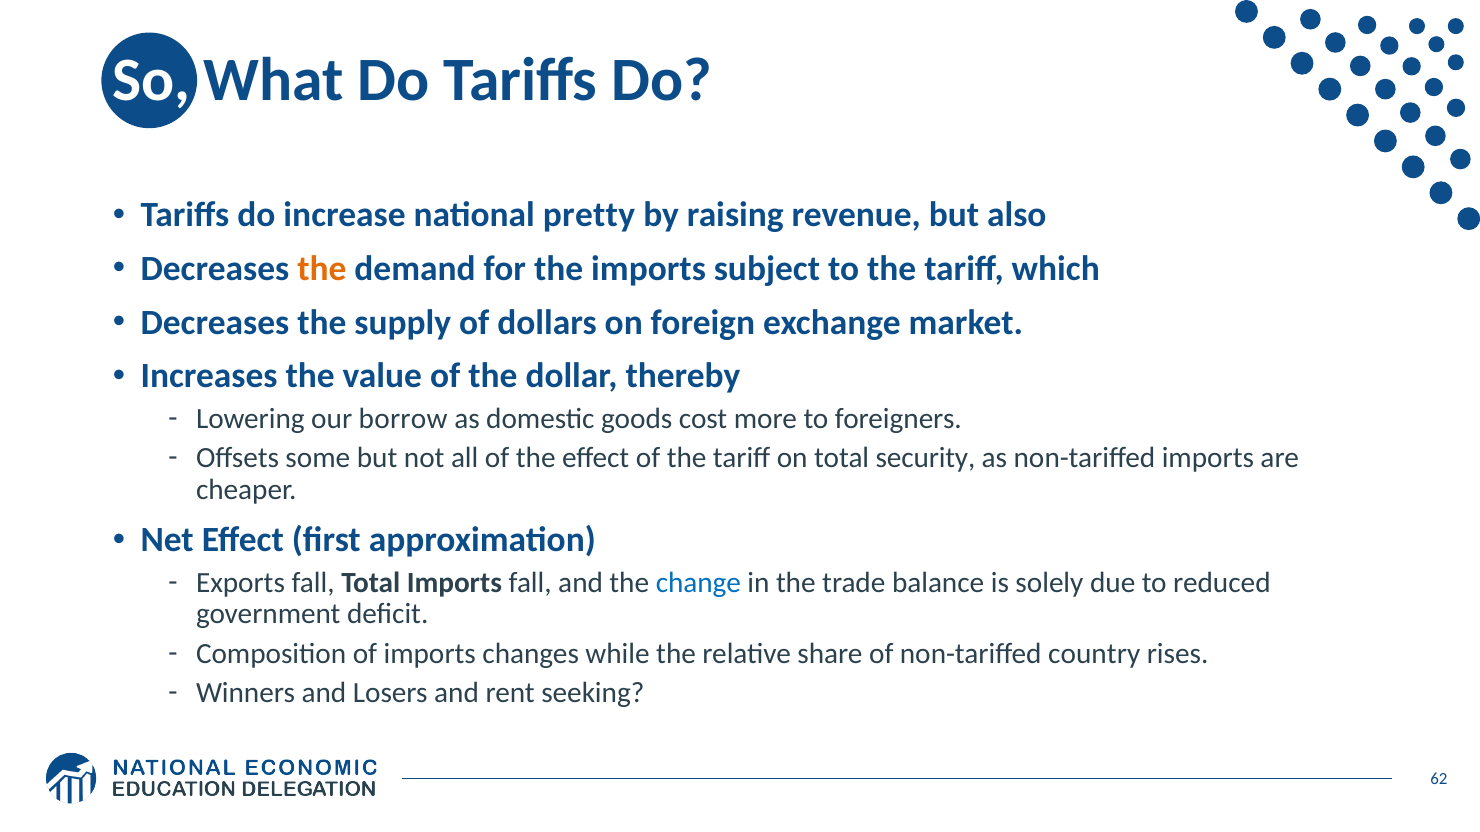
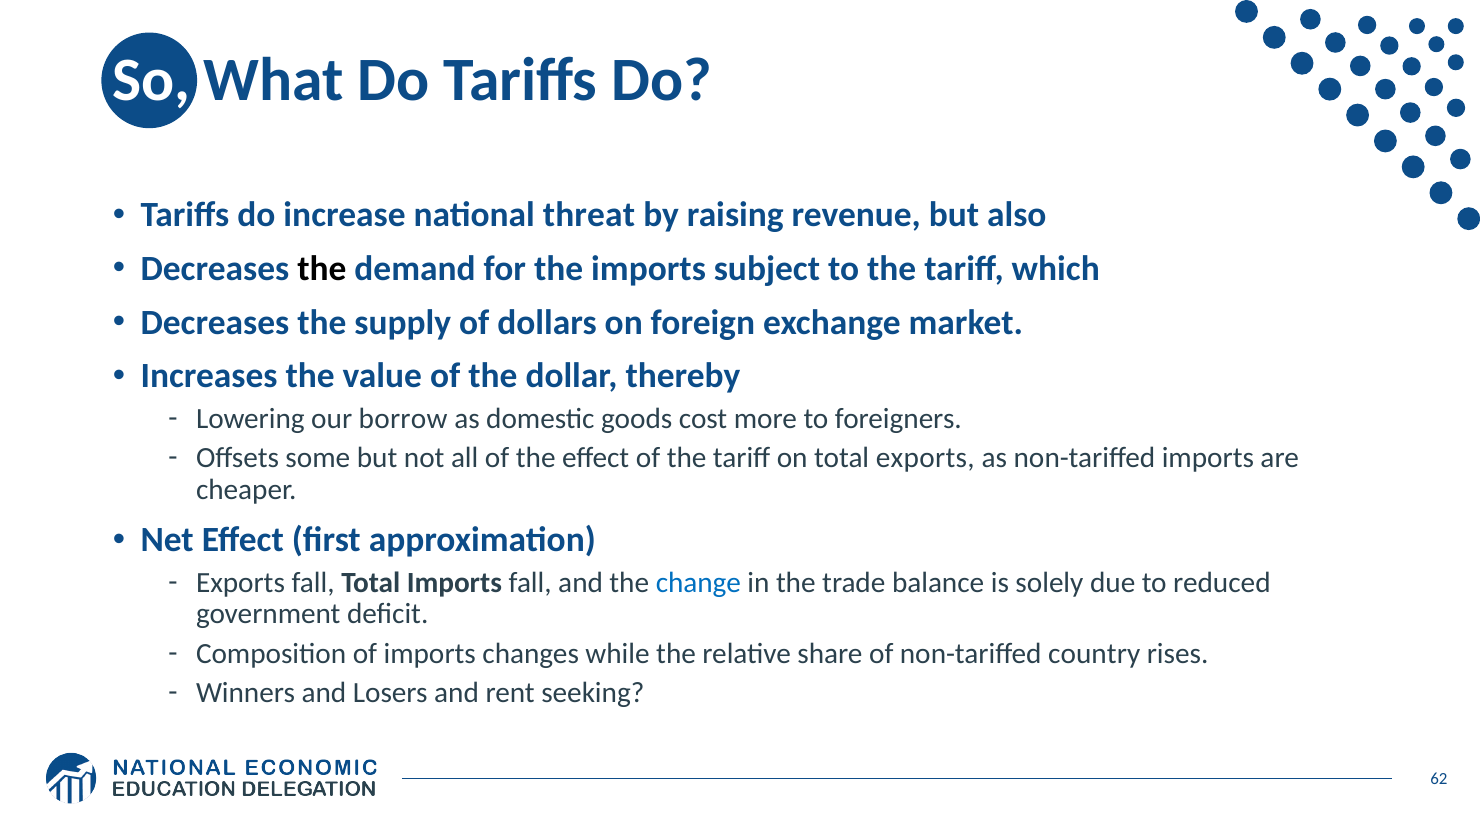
pretty: pretty -> threat
the at (322, 269) colour: orange -> black
total security: security -> exports
